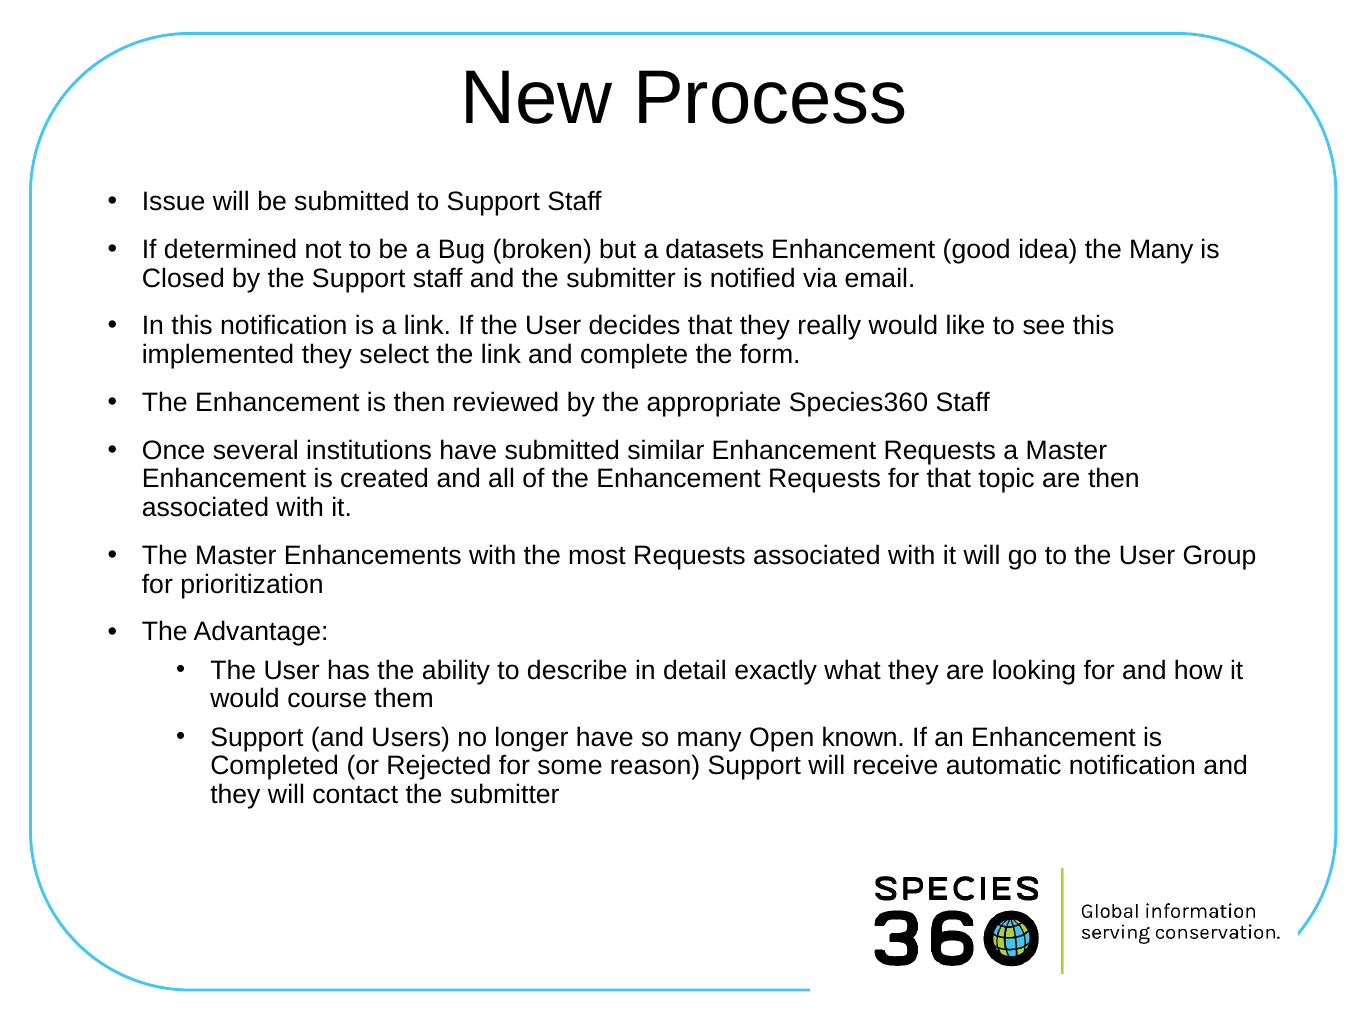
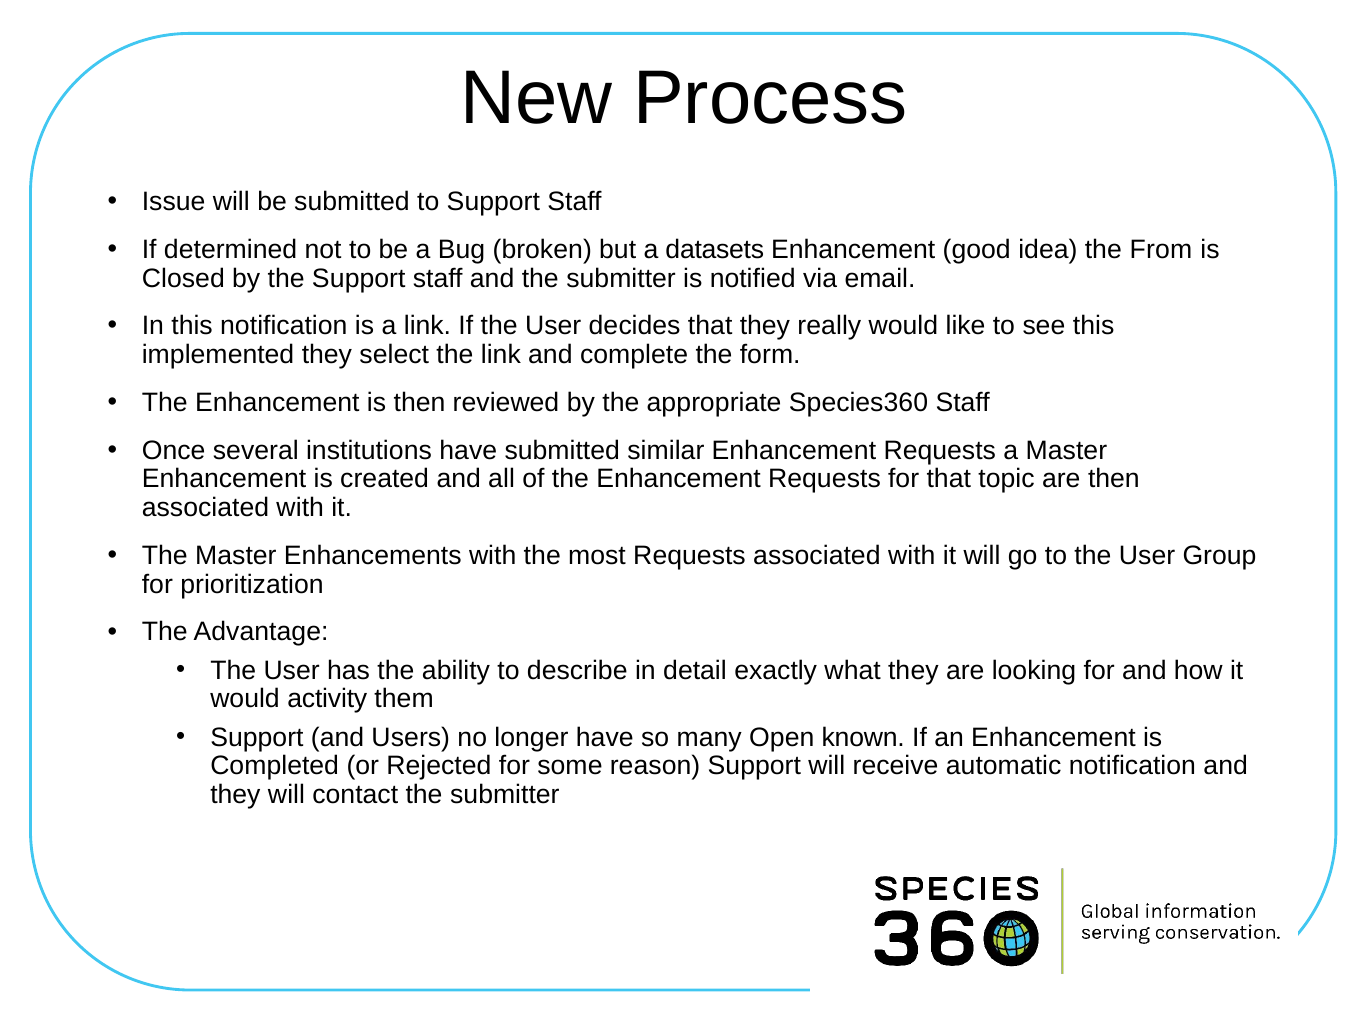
the Many: Many -> From
course: course -> activity
